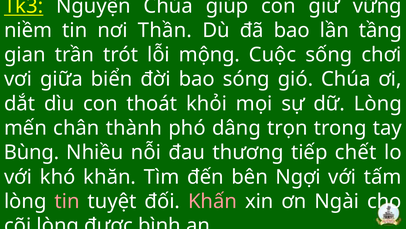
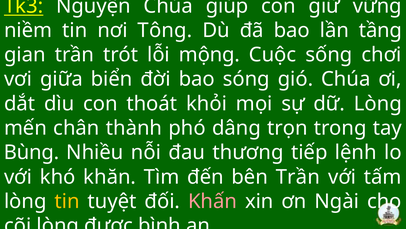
Thần: Thần -> Tông
chết: chết -> lệnh
bên Ngợi: Ngợi -> Trần
tin at (67, 201) colour: pink -> yellow
